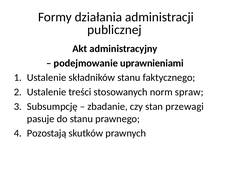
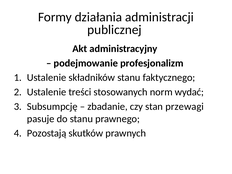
uprawnieniami: uprawnieniami -> profesjonalizm
spraw: spraw -> wydać
